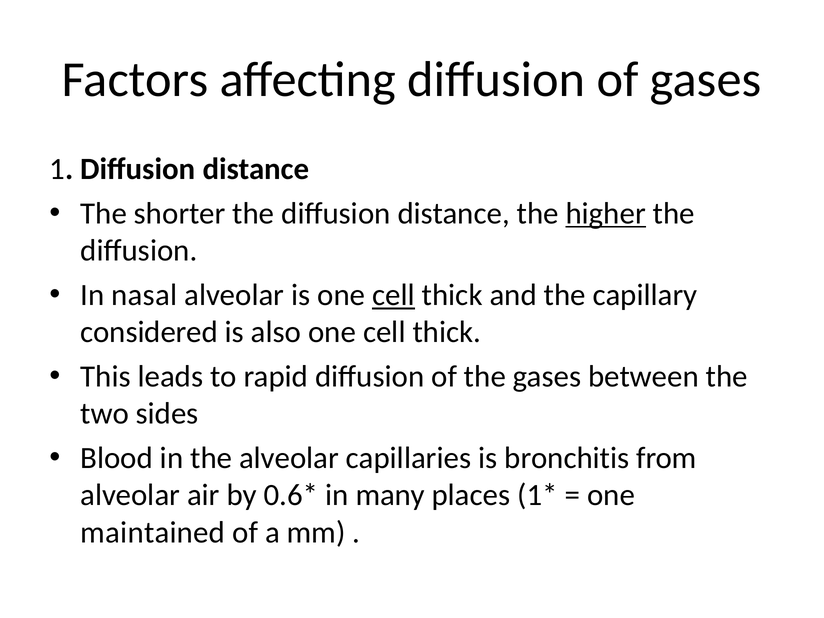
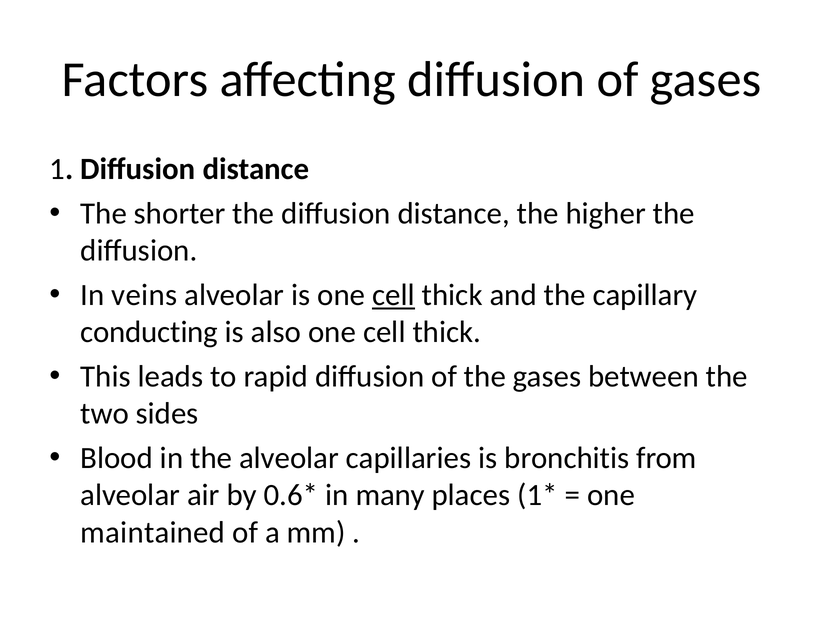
higher underline: present -> none
nasal: nasal -> veins
considered: considered -> conducting
